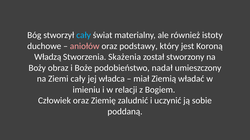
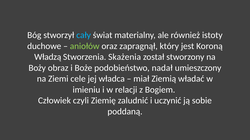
aniołów colour: pink -> light green
podstawy: podstawy -> zapragnął
Ziemi cały: cały -> cele
Człowiek oraz: oraz -> czyli
